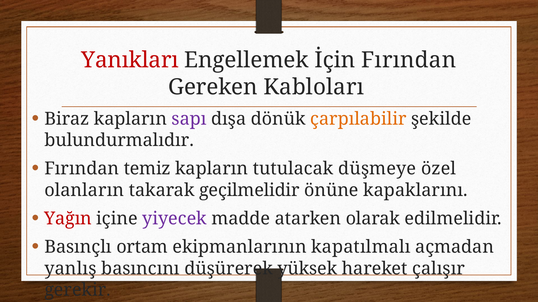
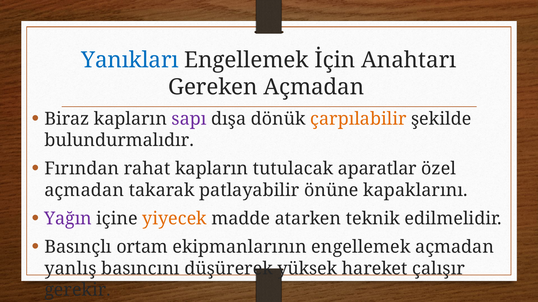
Yanıkları colour: red -> blue
İçin Fırından: Fırından -> Anahtarı
Gereken Kabloları: Kabloları -> Açmadan
temiz: temiz -> rahat
düşmeye: düşmeye -> aparatlar
olanların at (84, 191): olanların -> açmadan
geçilmelidir: geçilmelidir -> patlayabilir
Yağın colour: red -> purple
yiyecek colour: purple -> orange
olarak: olarak -> teknik
ekipmanlarının kapatılmalı: kapatılmalı -> engellemek
